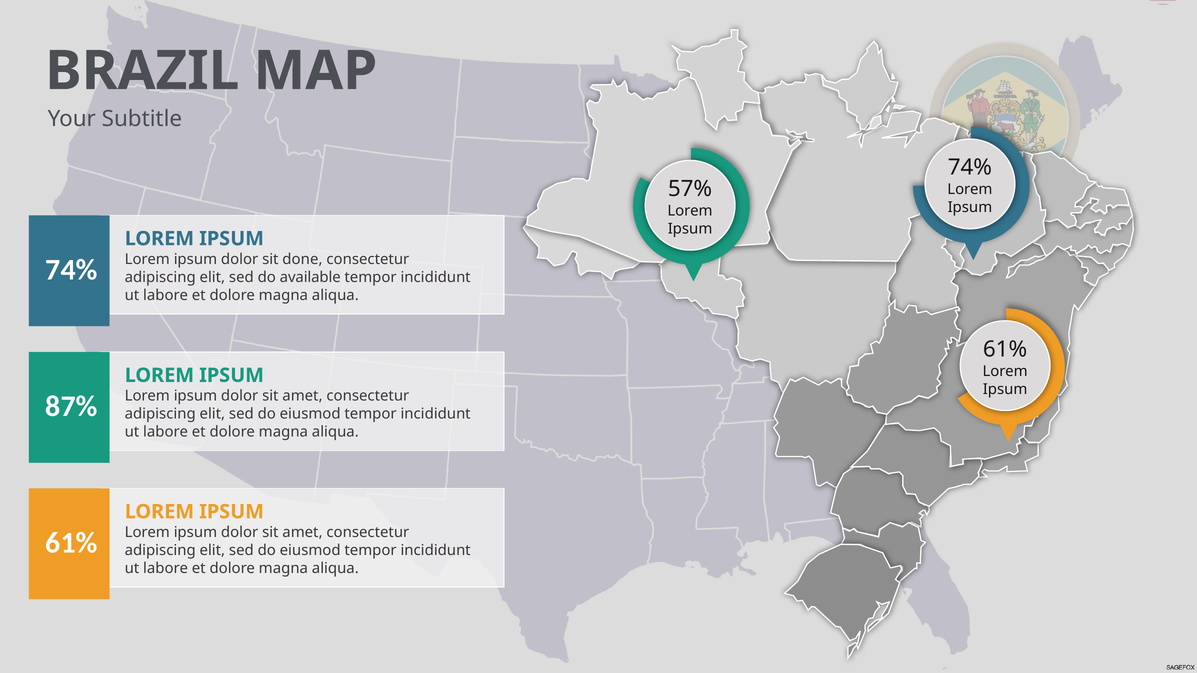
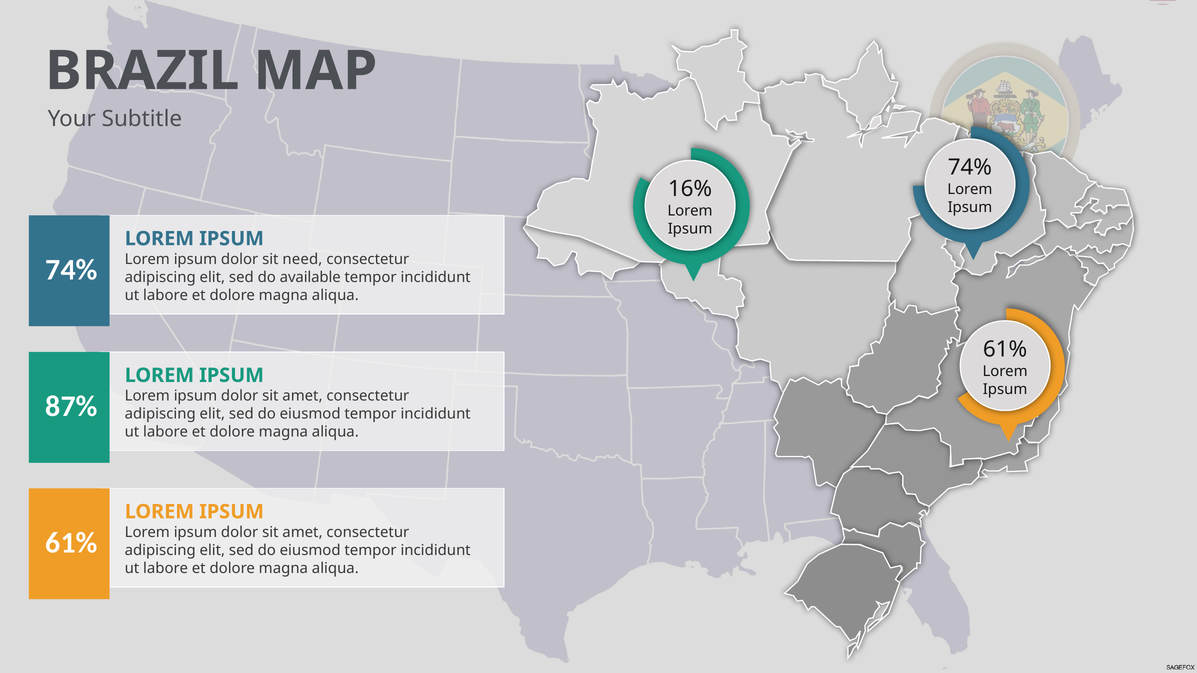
57%: 57% -> 16%
done: done -> need
